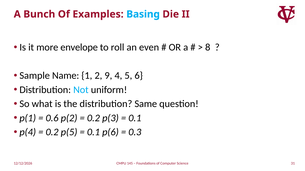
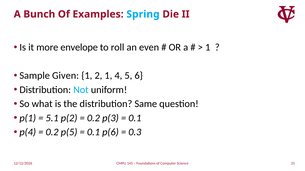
Basing: Basing -> Spring
8 at (208, 48): 8 -> 1
Name: Name -> Given
2 9: 9 -> 1
0.6: 0.6 -> 5.1
